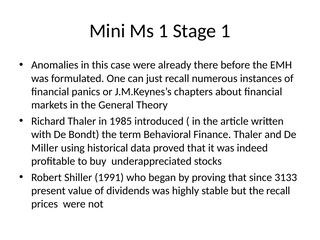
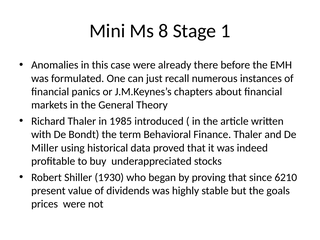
Ms 1: 1 -> 8
1991: 1991 -> 1930
3133: 3133 -> 6210
the recall: recall -> goals
